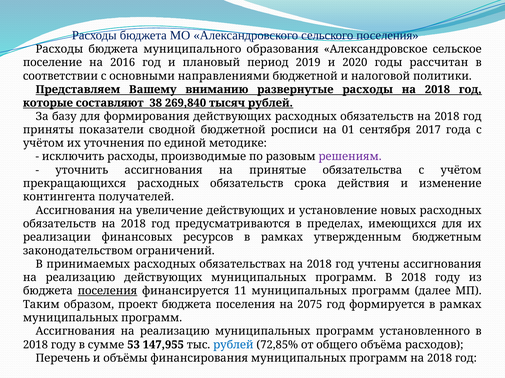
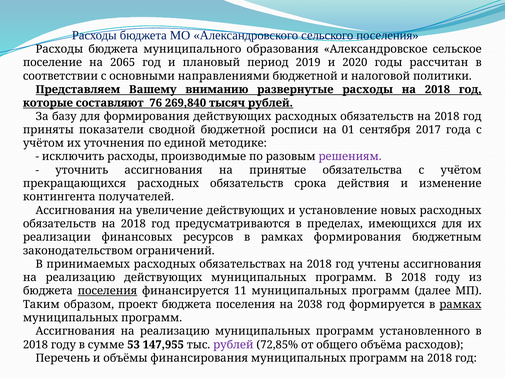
2016: 2016 -> 2065
38: 38 -> 76
рамках утвержденным: утвержденным -> формирования
2075: 2075 -> 2038
рамках at (460, 305) underline: none -> present
рублей at (233, 345) colour: blue -> purple
